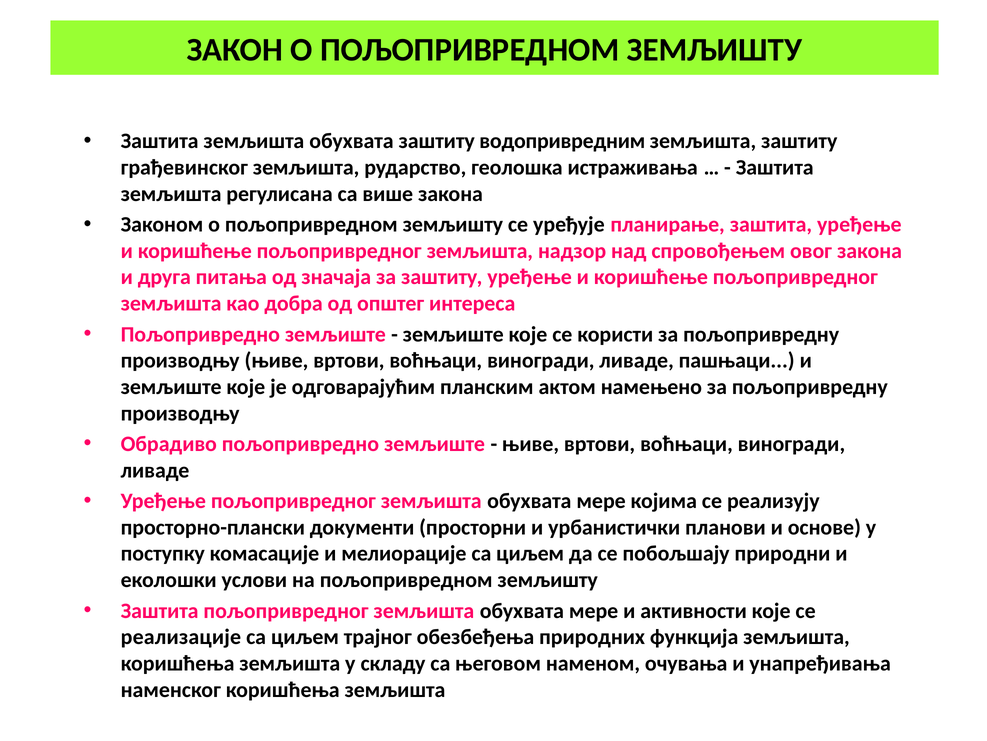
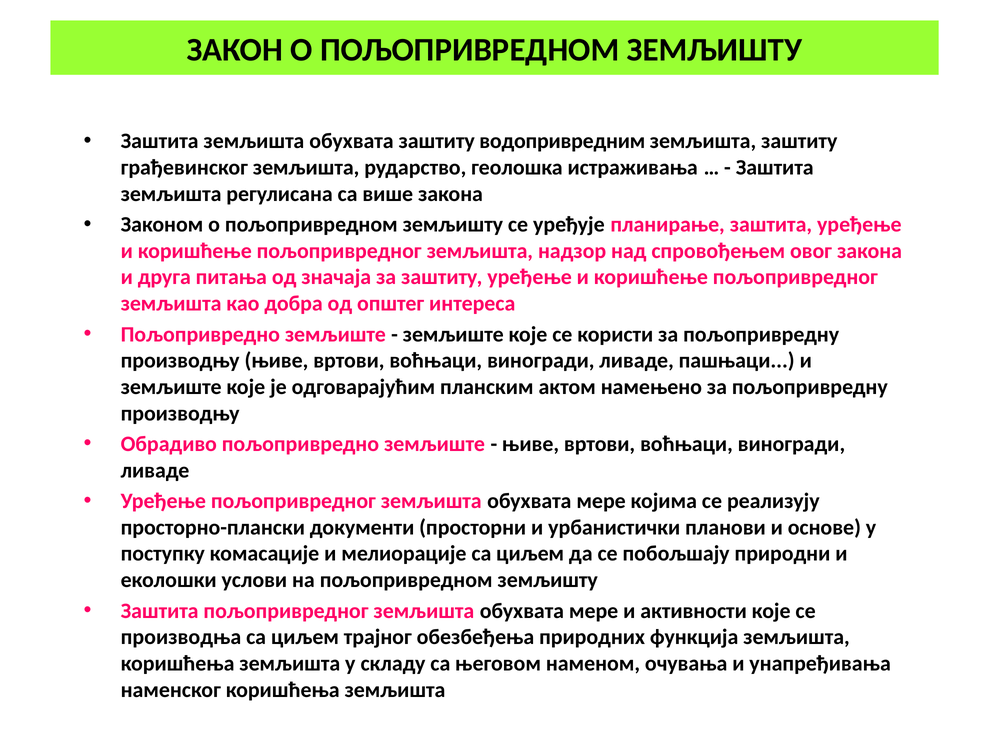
реализације: реализације -> производња
